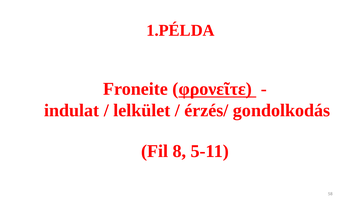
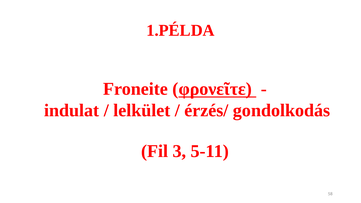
8: 8 -> 3
